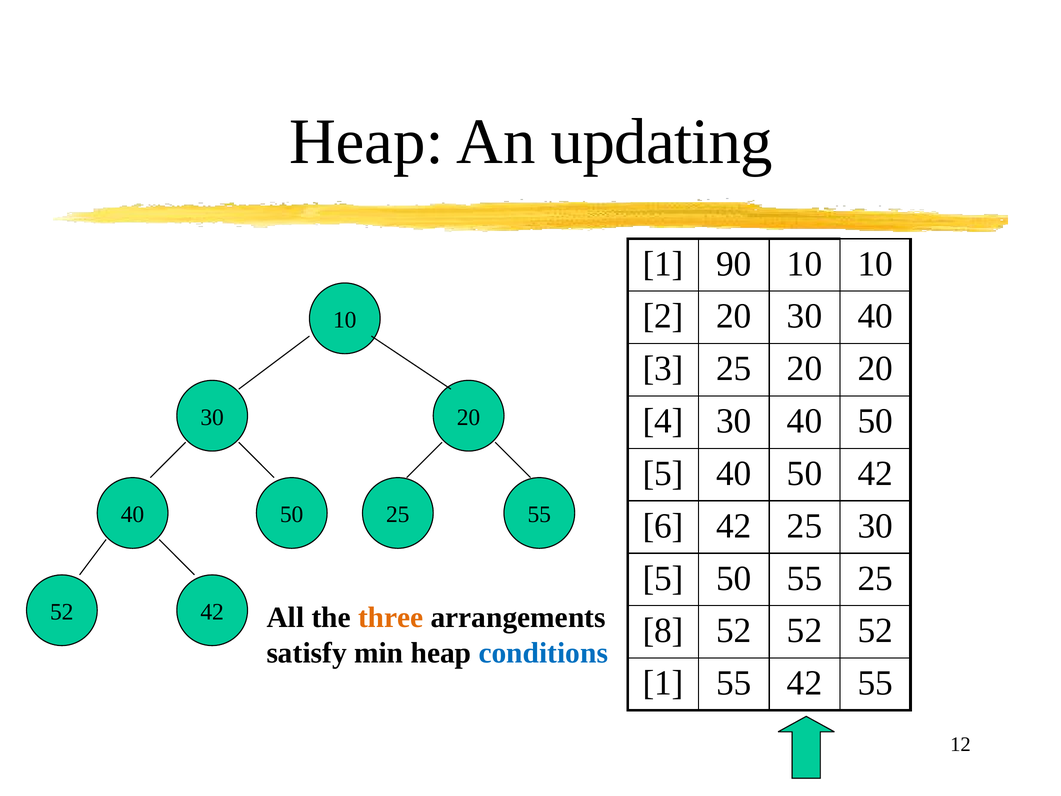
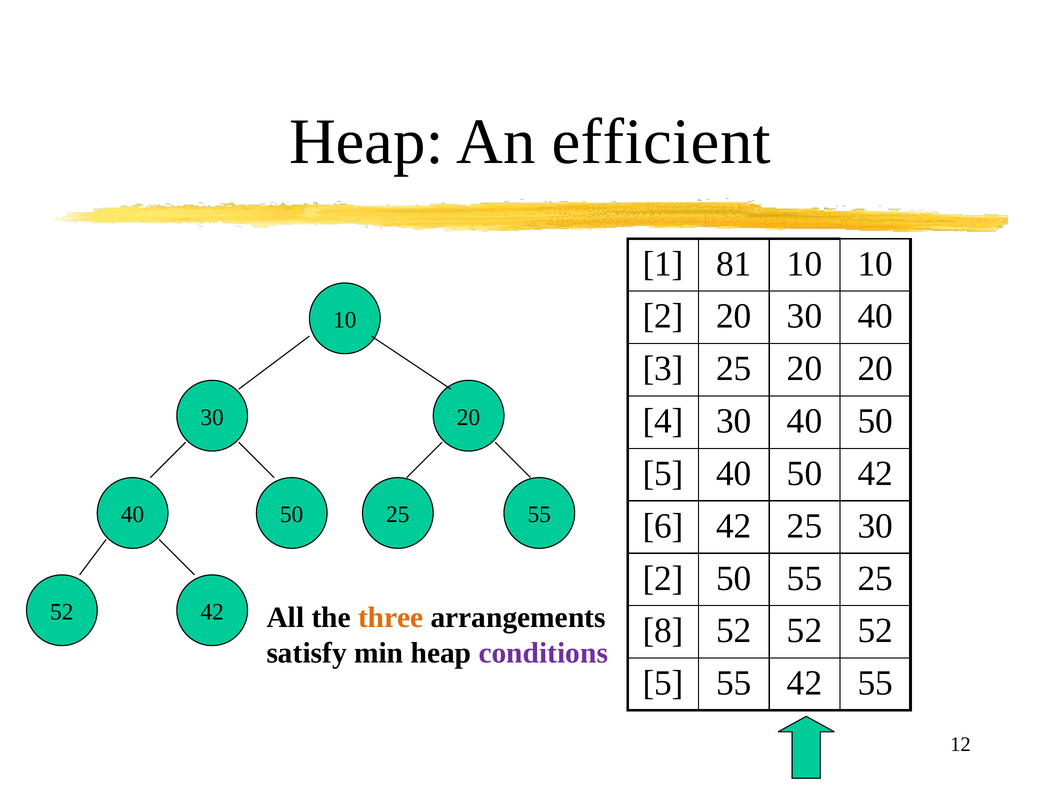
updating: updating -> efficient
90: 90 -> 81
5 at (663, 578): 5 -> 2
conditions colour: blue -> purple
1 at (663, 683): 1 -> 5
